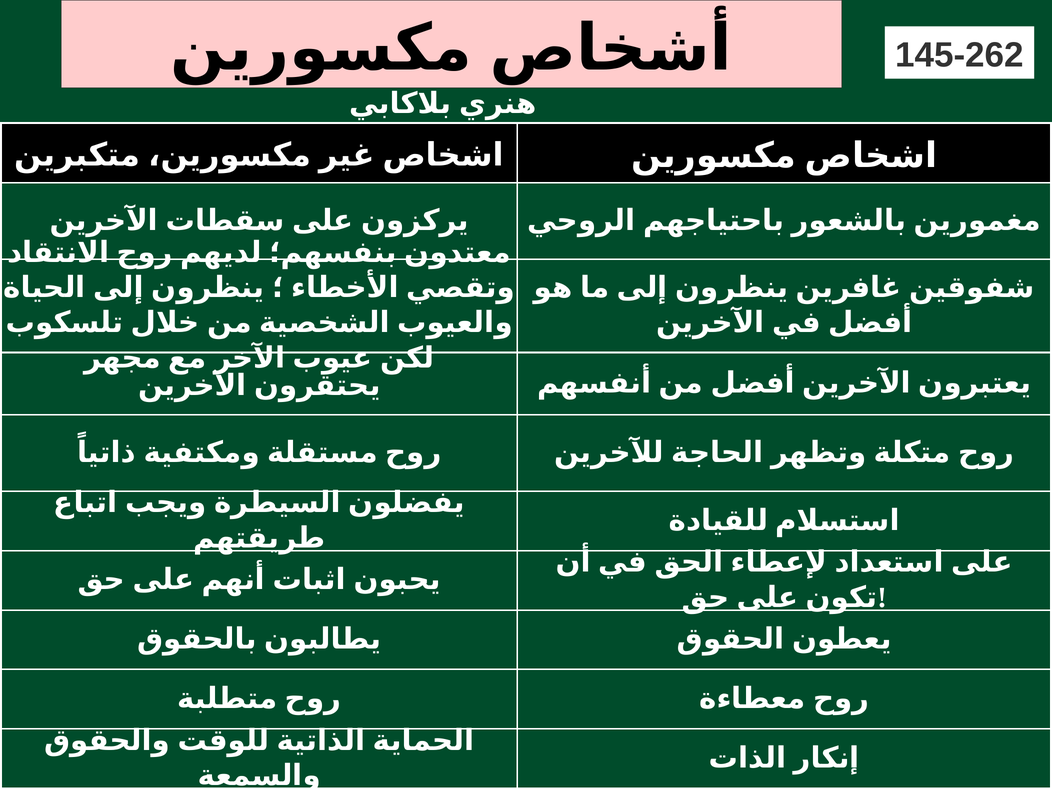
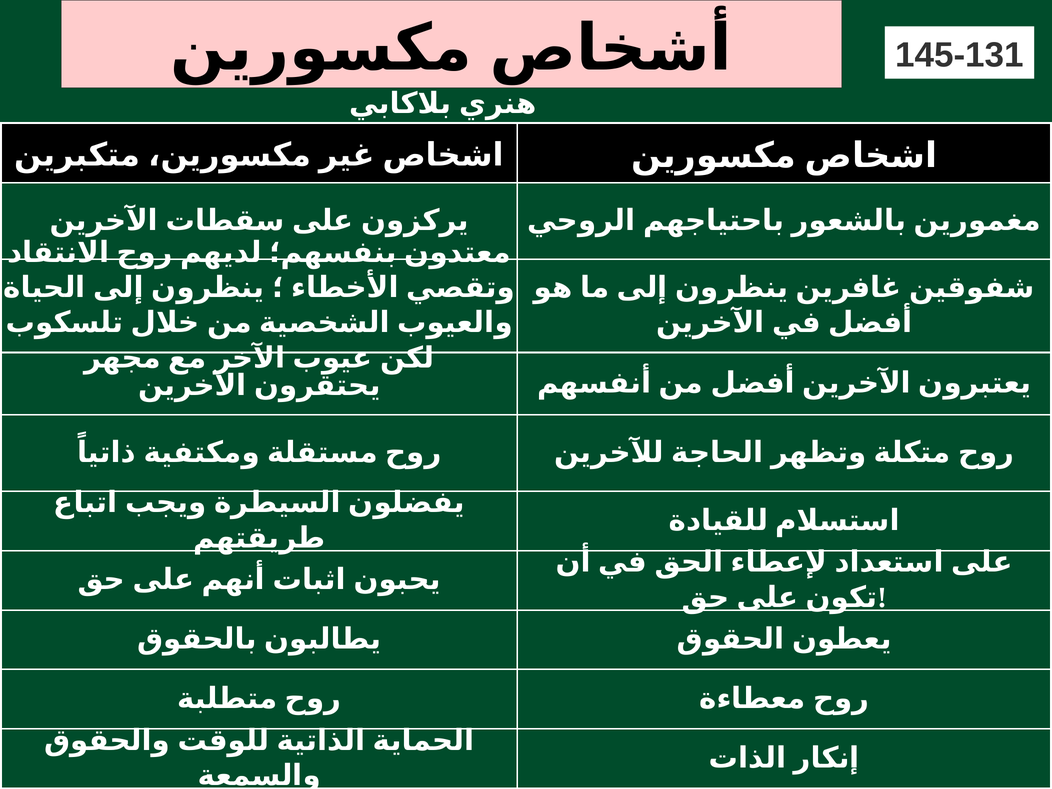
145-262: 145-262 -> 145-131
